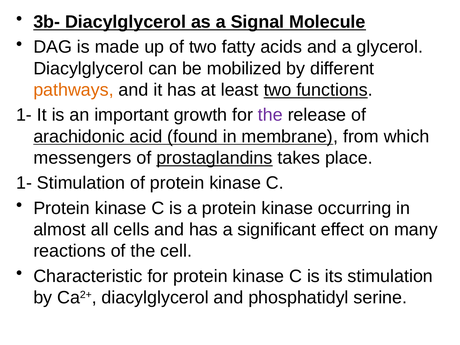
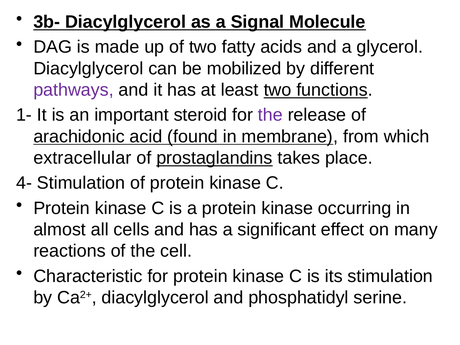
pathways colour: orange -> purple
growth: growth -> steroid
messengers: messengers -> extracellular
1- at (24, 183): 1- -> 4-
